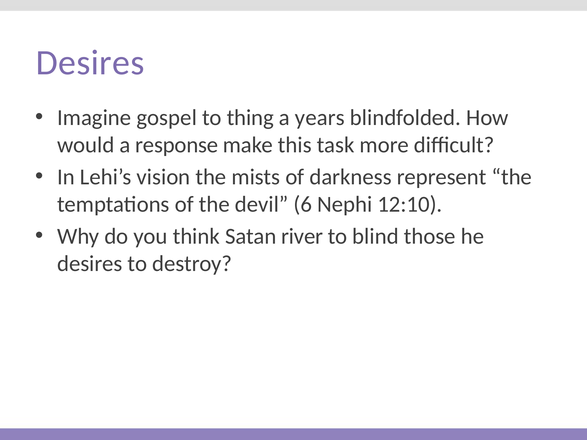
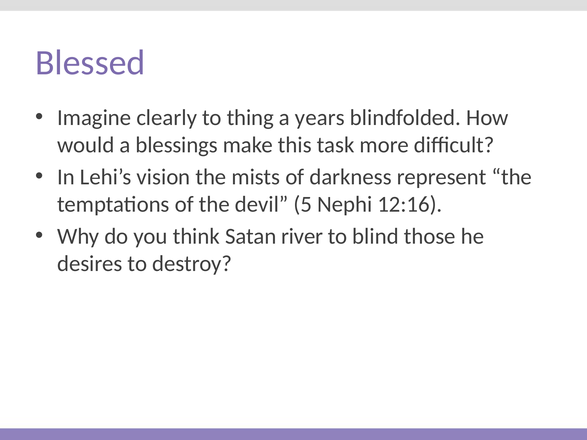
Desires at (90, 63): Desires -> Blessed
gospel: gospel -> clearly
response: response -> blessings
6: 6 -> 5
12:10: 12:10 -> 12:16
